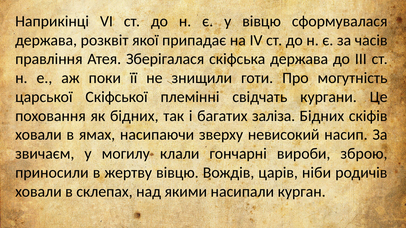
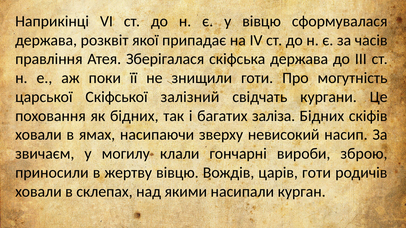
племінні: племінні -> залізний
царів ніби: ніби -> готи
